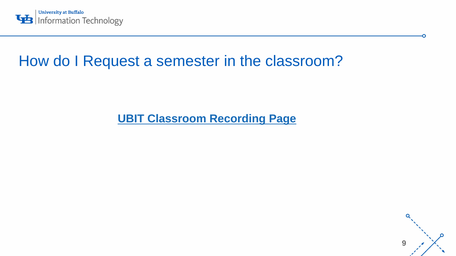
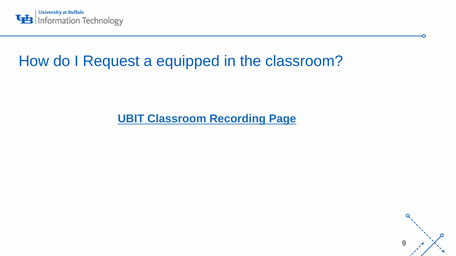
semester: semester -> equipped
